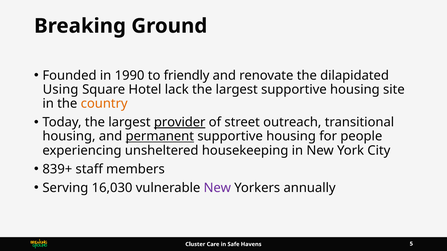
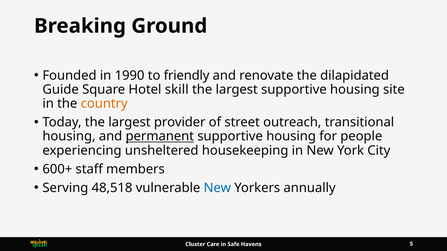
Using: Using -> Guide
lack: lack -> skill
provider underline: present -> none
839+: 839+ -> 600+
16,030: 16,030 -> 48,518
New at (217, 188) colour: purple -> blue
